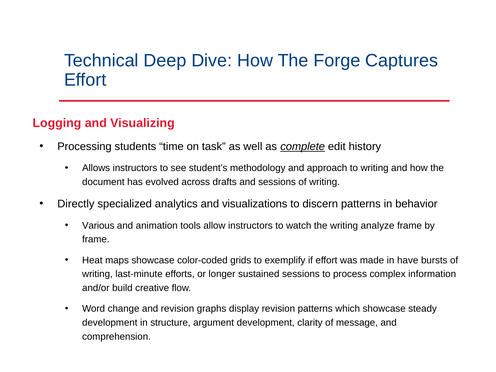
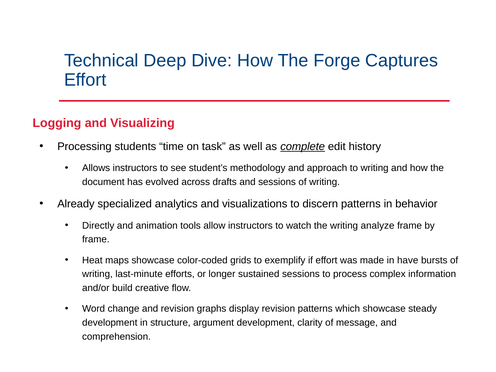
Directly: Directly -> Already
Various: Various -> Directly
